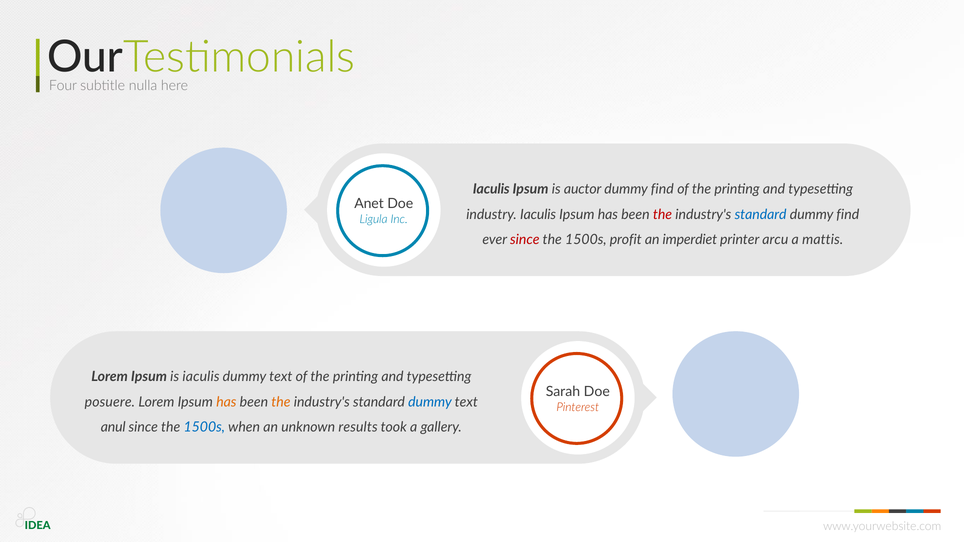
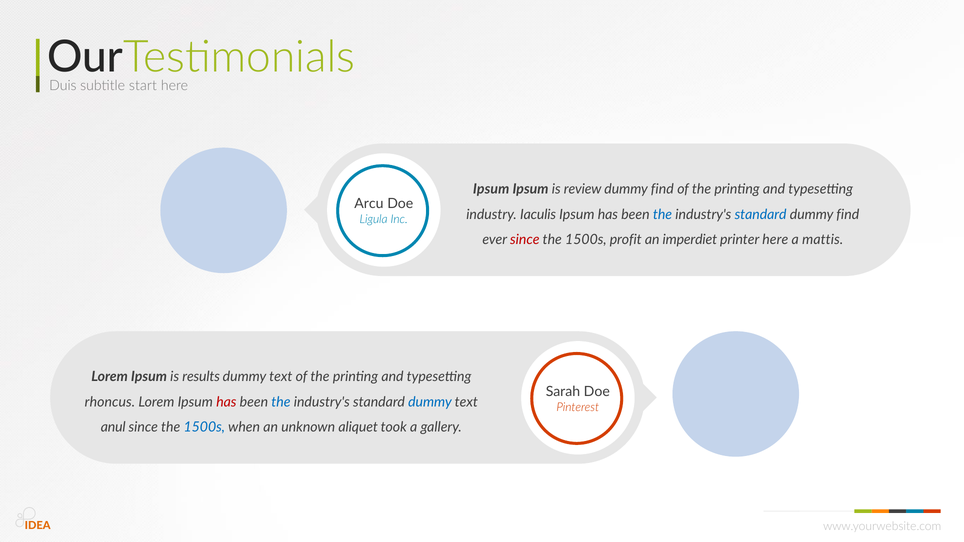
Four: Four -> Duis
nulla: nulla -> start
Iaculis at (491, 189): Iaculis -> Ipsum
auctor: auctor -> review
Anet: Anet -> Arcu
the at (663, 215) colour: red -> blue
printer arcu: arcu -> here
is iaculis: iaculis -> results
posuere: posuere -> rhoncus
has at (226, 402) colour: orange -> red
the at (281, 402) colour: orange -> blue
results: results -> aliquet
IDEA colour: green -> orange
